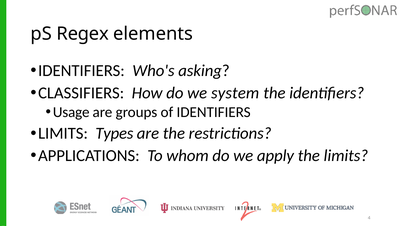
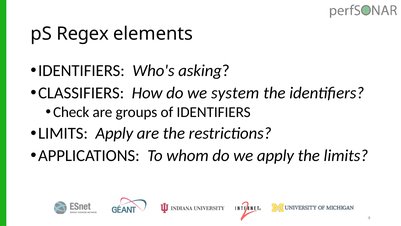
Usage: Usage -> Check
LIMITS Types: Types -> Apply
